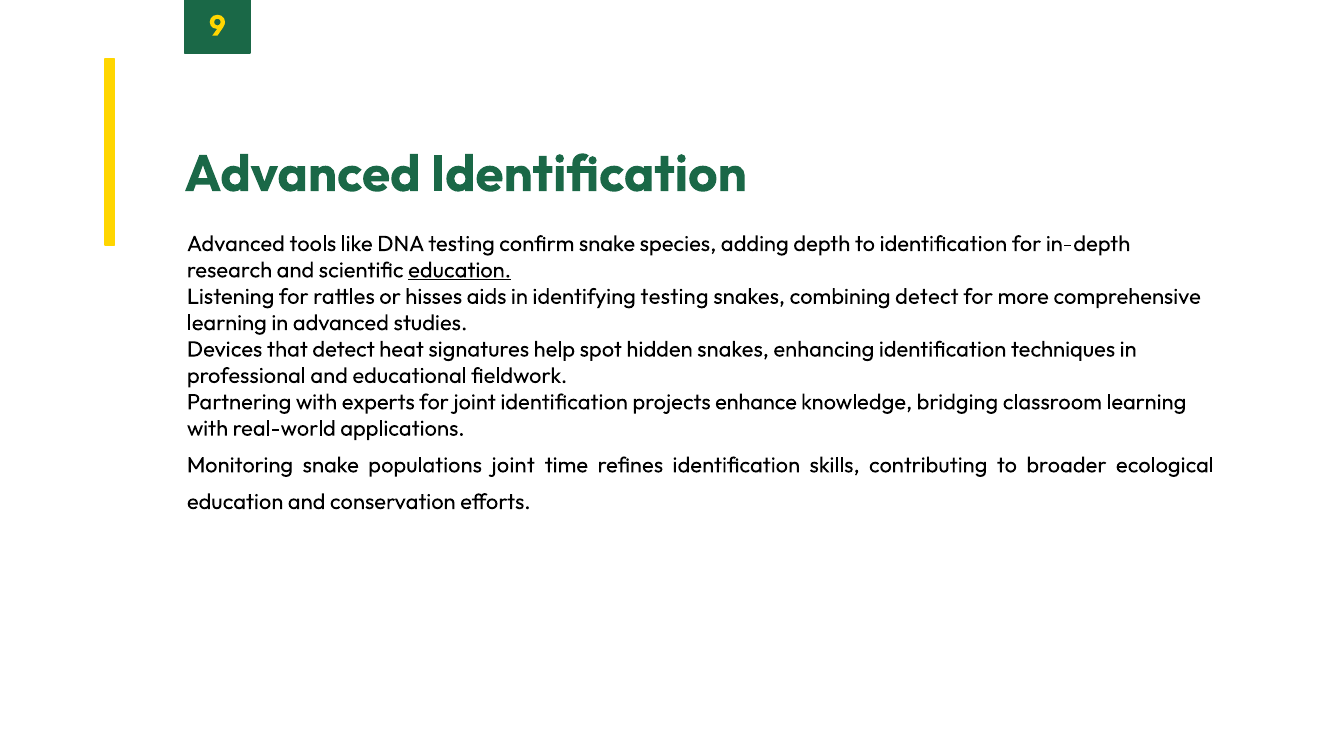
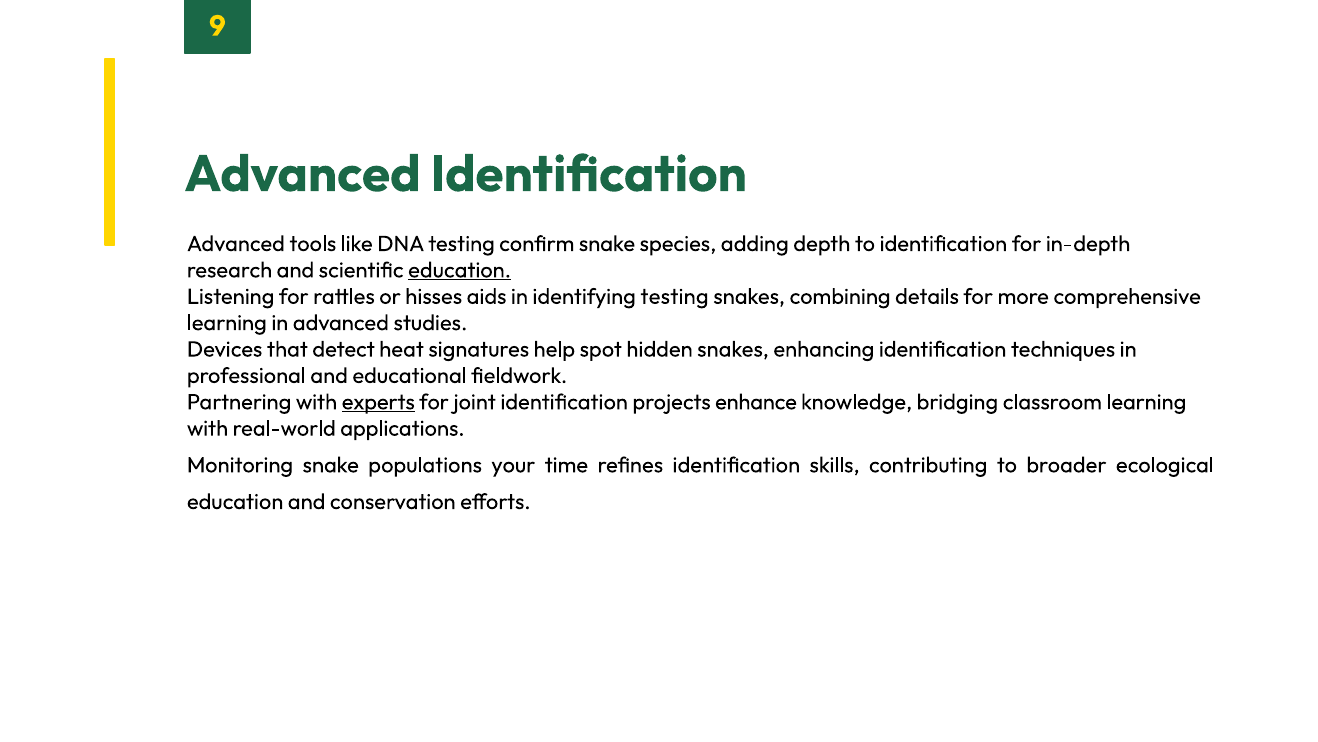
combining detect: detect -> details
experts underline: none -> present
populations joint: joint -> your
